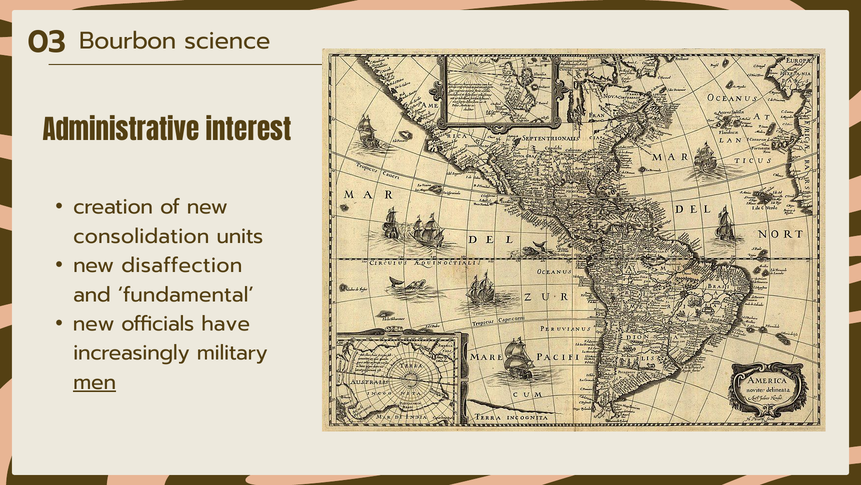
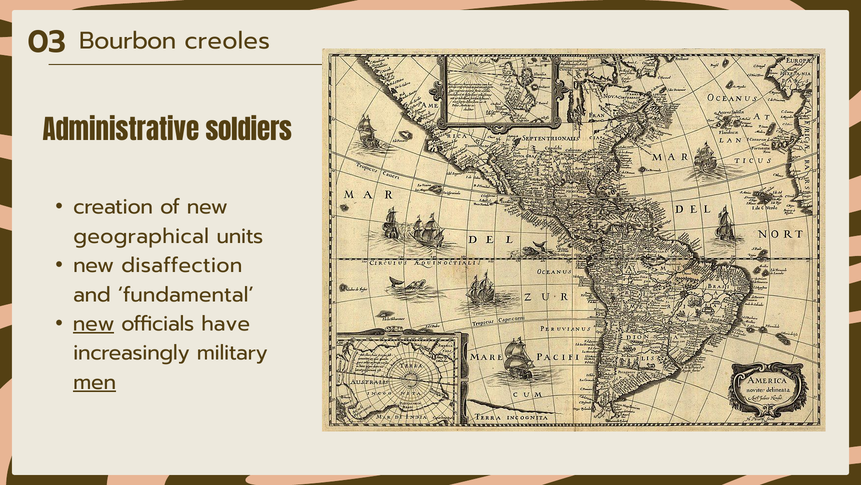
science: science -> creoles
interest: interest -> soldiers
consolidation: consolidation -> geographical
new at (94, 323) underline: none -> present
